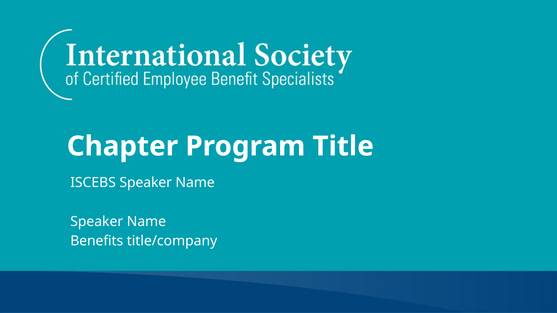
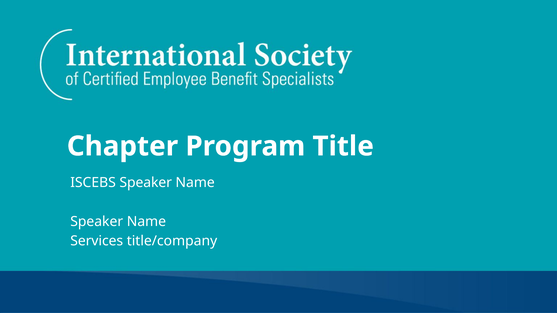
Benefits: Benefits -> Services
